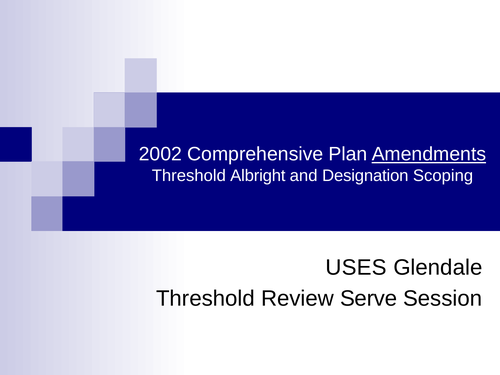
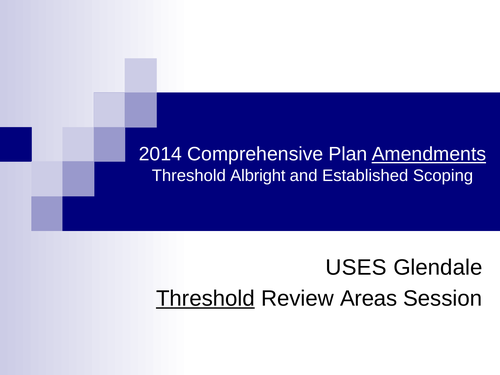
2002: 2002 -> 2014
Designation: Designation -> Established
Threshold at (205, 299) underline: none -> present
Serve: Serve -> Areas
